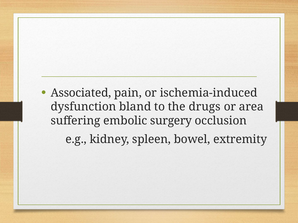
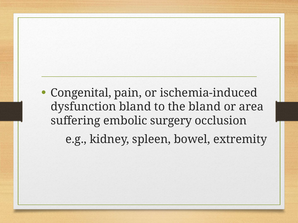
Associated: Associated -> Congenital
the drugs: drugs -> bland
